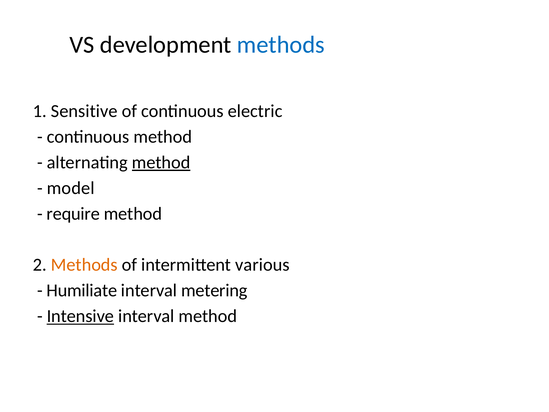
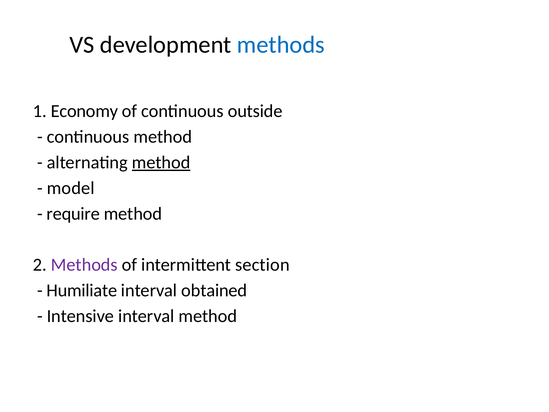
Sensitive: Sensitive -> Economy
electric: electric -> outside
Methods at (84, 265) colour: orange -> purple
various: various -> section
metering: metering -> obtained
Intensive underline: present -> none
